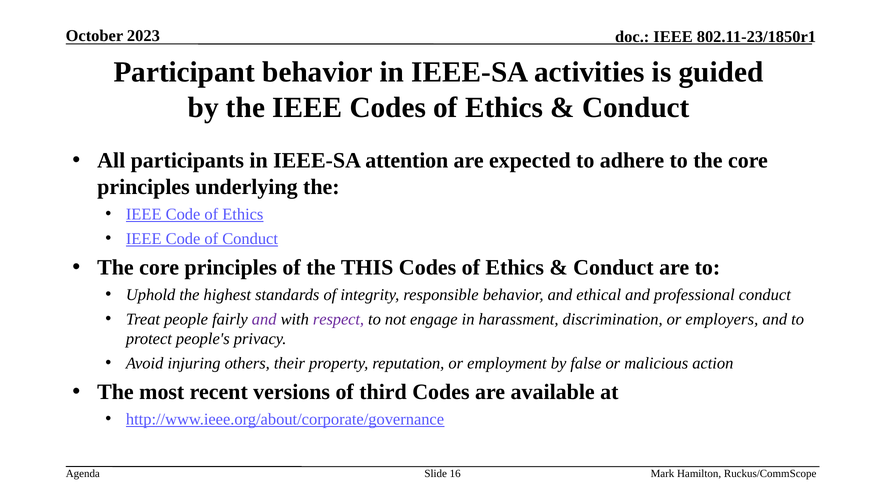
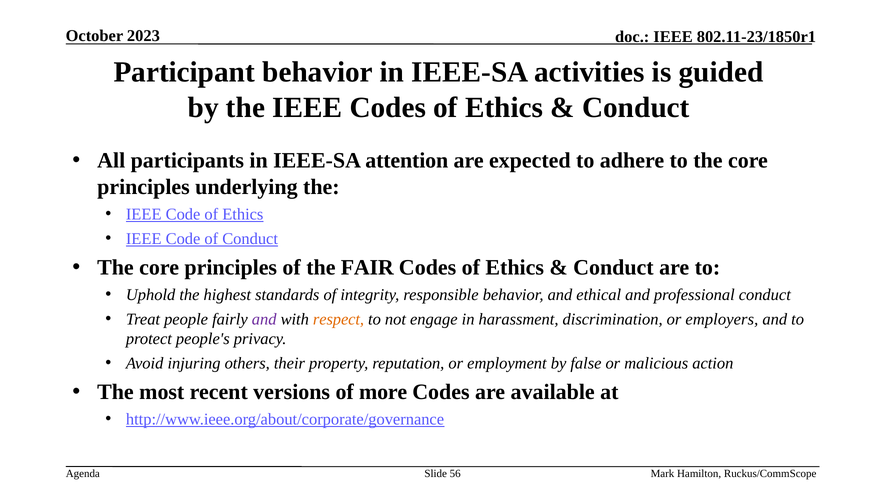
THIS: THIS -> FAIR
respect colour: purple -> orange
third: third -> more
16: 16 -> 56
